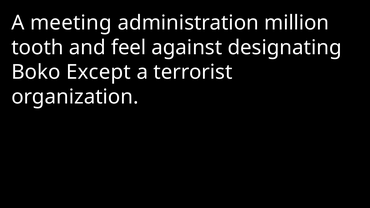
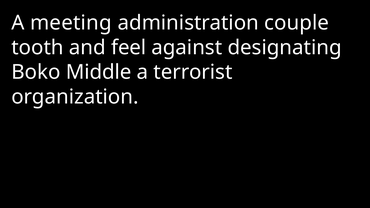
million: million -> couple
Except: Except -> Middle
